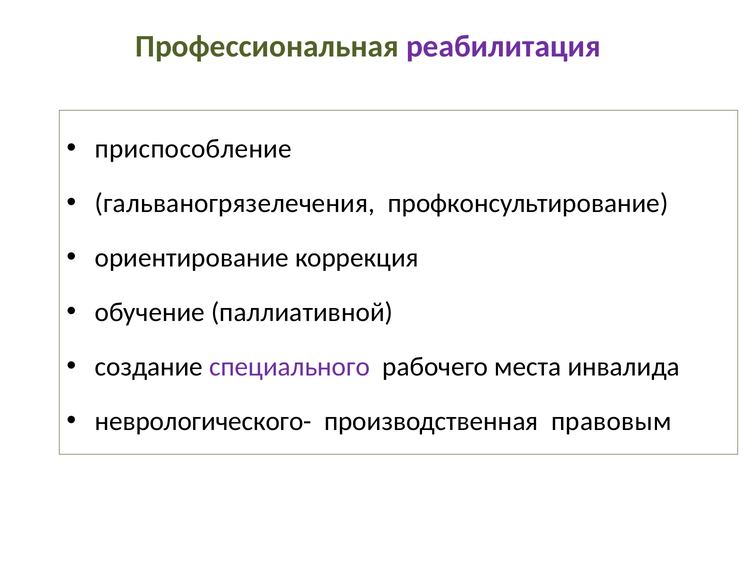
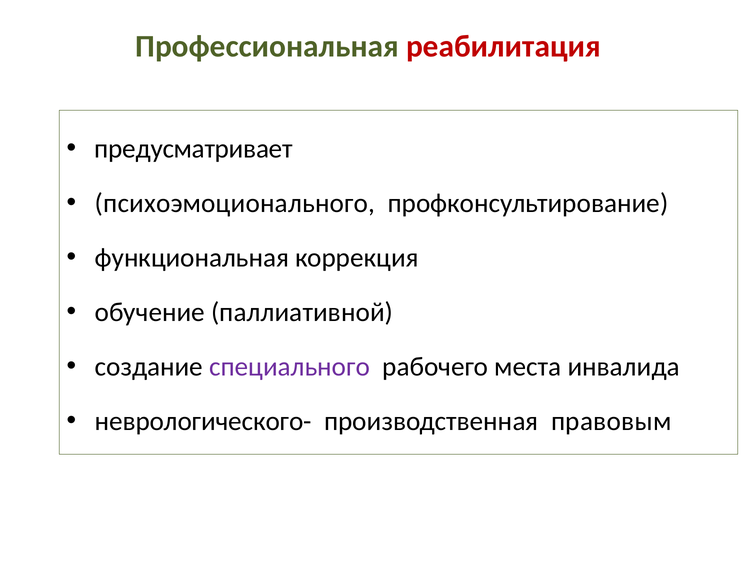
реабилитация colour: purple -> red
приспособление: приспособление -> предусматривает
гальваногрязелечения: гальваногрязелечения -> психоэмоционального
ориентирование: ориентирование -> функциональная
